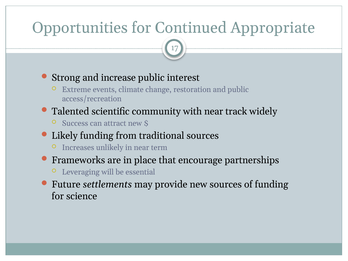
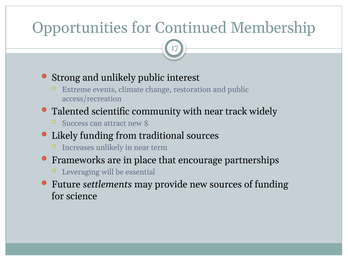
Appropriate: Appropriate -> Membership
and increase: increase -> unlikely
